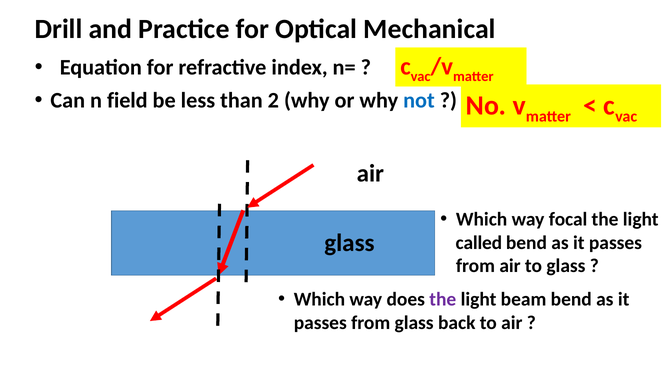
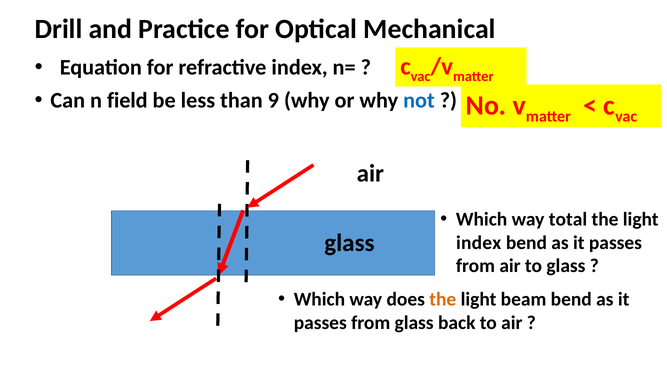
2: 2 -> 9
focal: focal -> total
called at (479, 243): called -> index
the at (443, 299) colour: purple -> orange
